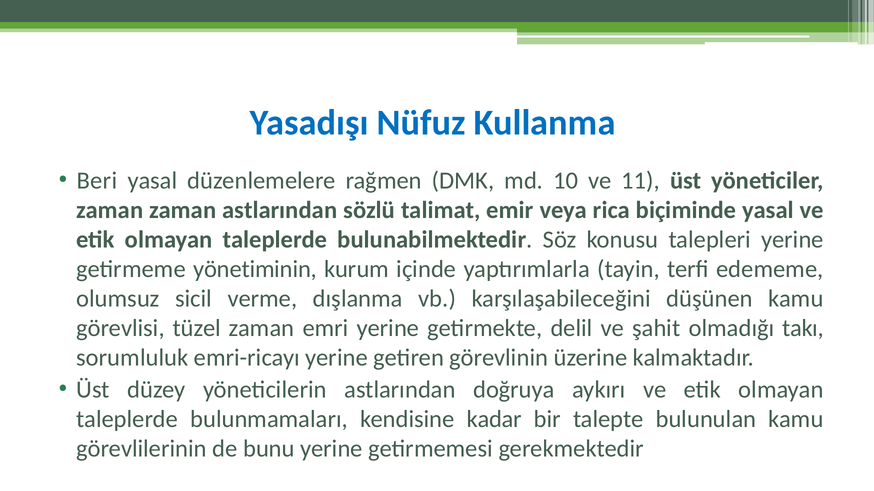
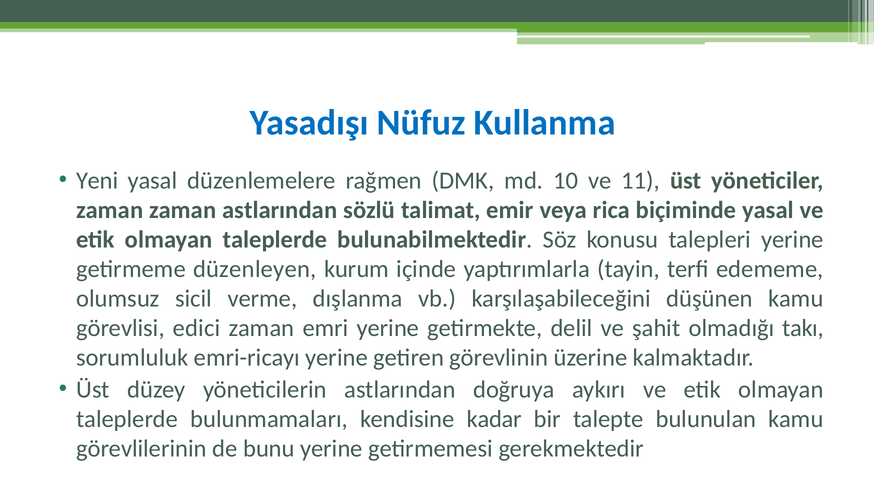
Beri: Beri -> Yeni
yönetiminin: yönetiminin -> düzenleyen
tüzel: tüzel -> edici
